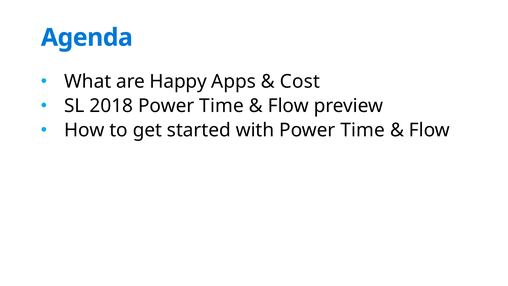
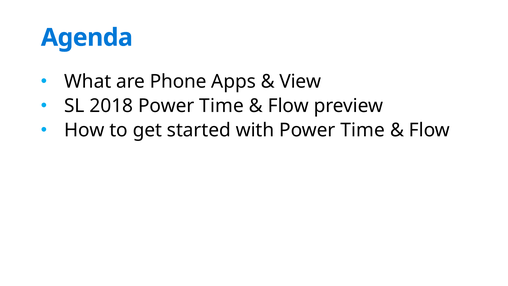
Happy: Happy -> Phone
Cost: Cost -> View
